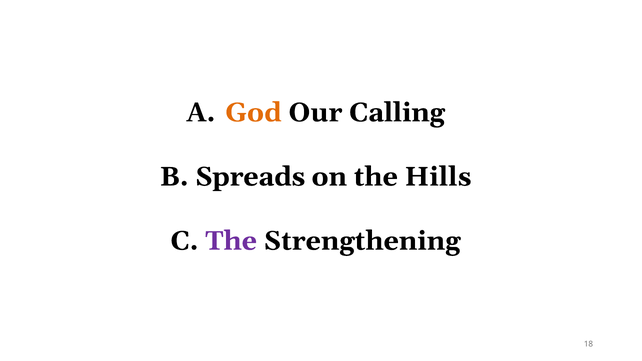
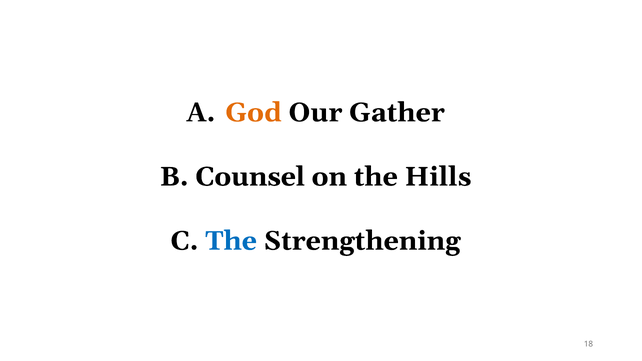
Calling: Calling -> Gather
Spreads: Spreads -> Counsel
The at (231, 241) colour: purple -> blue
